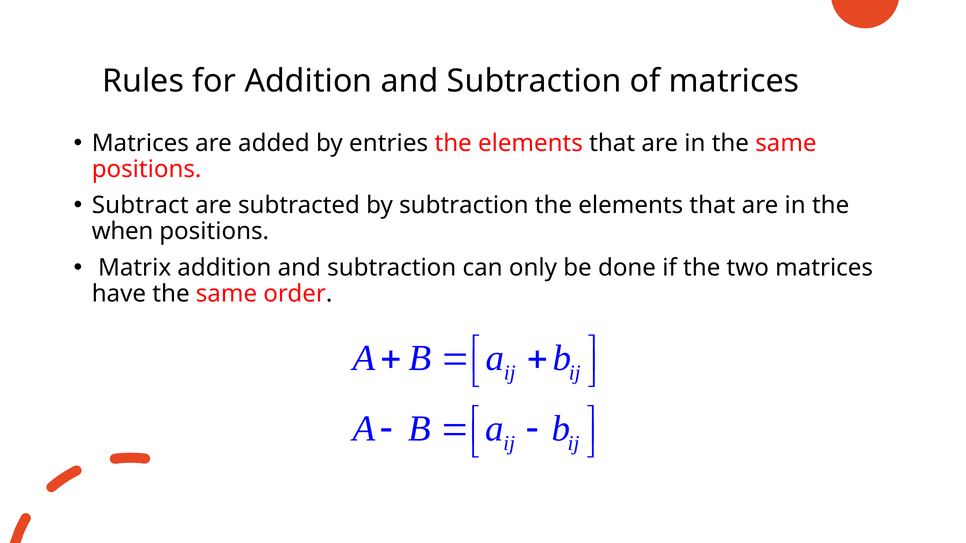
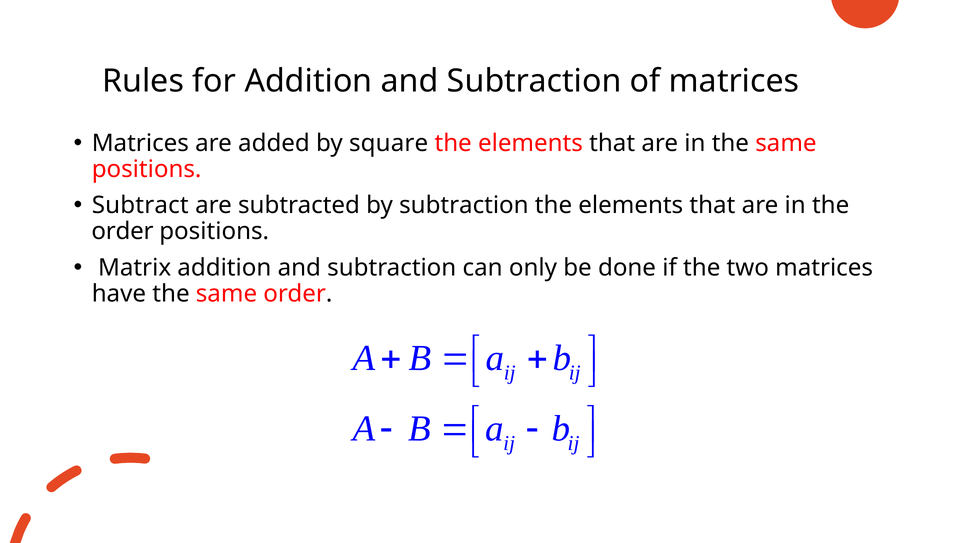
entries: entries -> square
when at (123, 232): when -> order
